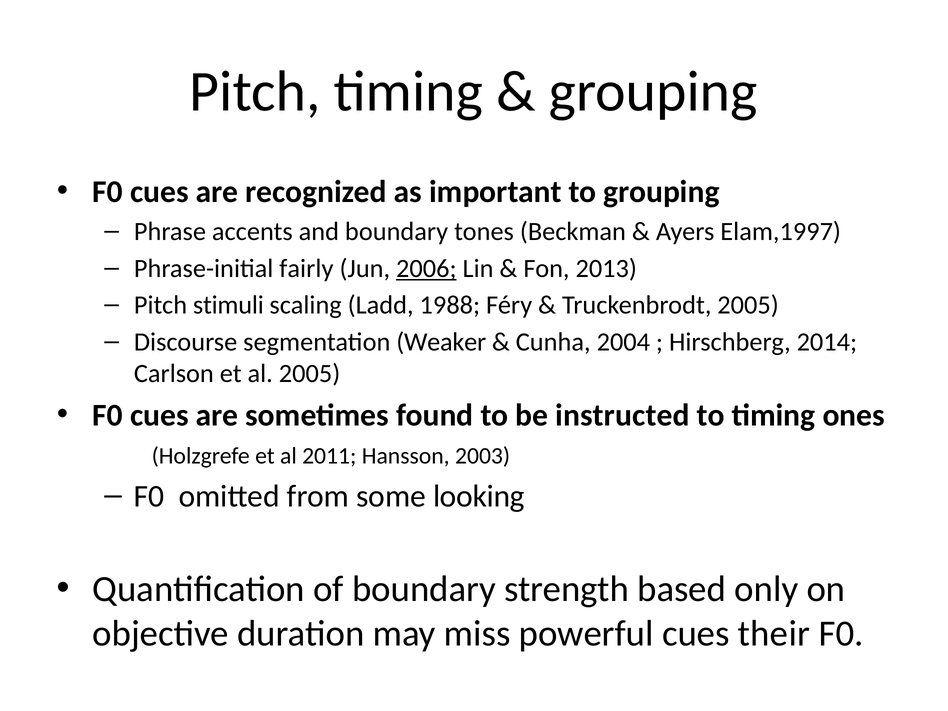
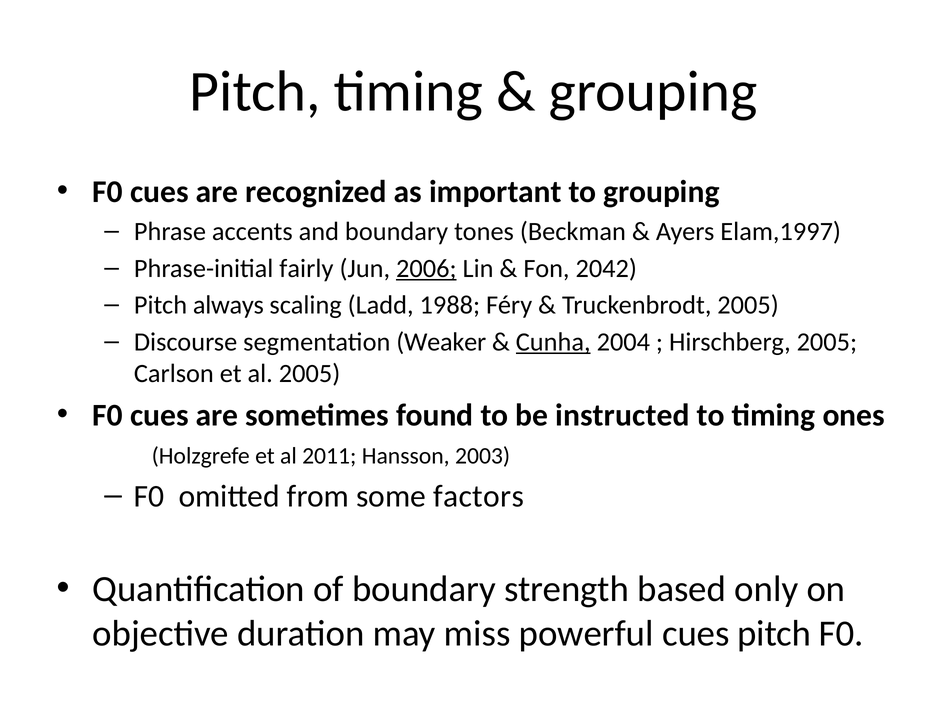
2013: 2013 -> 2042
stimuli: stimuli -> always
Cunha underline: none -> present
Hirschberg 2014: 2014 -> 2005
looking: looking -> factors
cues their: their -> pitch
